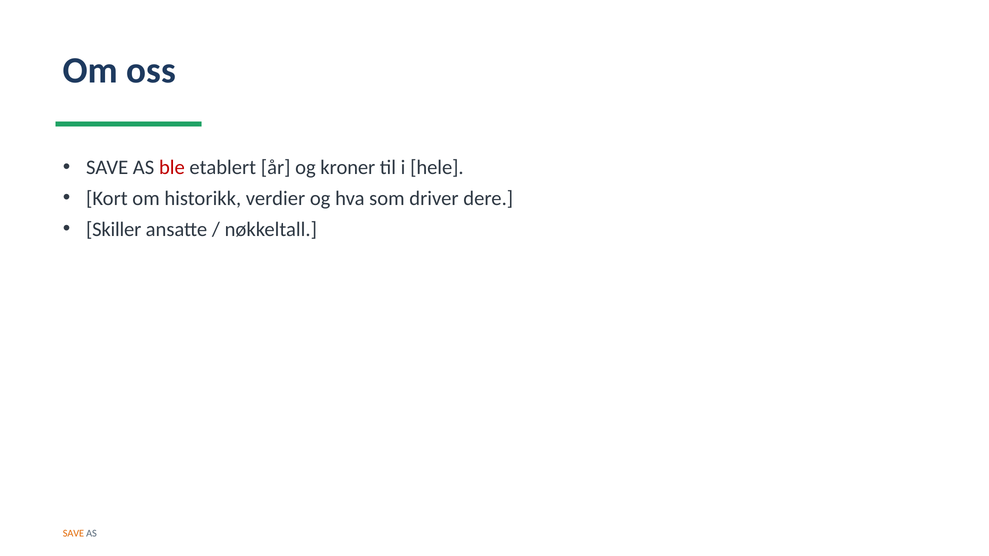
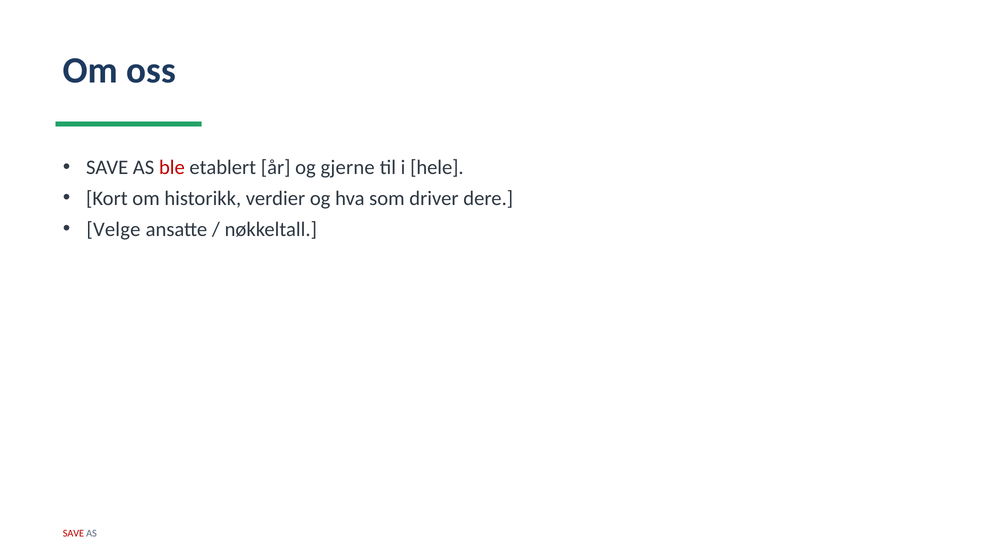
kroner: kroner -> gjerne
Skiller: Skiller -> Velge
SAVE at (73, 534) colour: orange -> red
